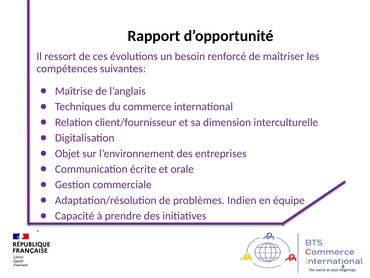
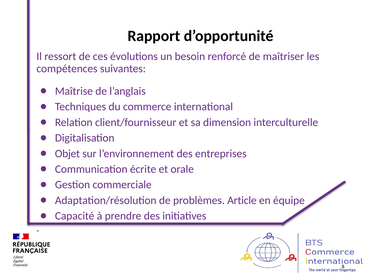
Indien: Indien -> Article
